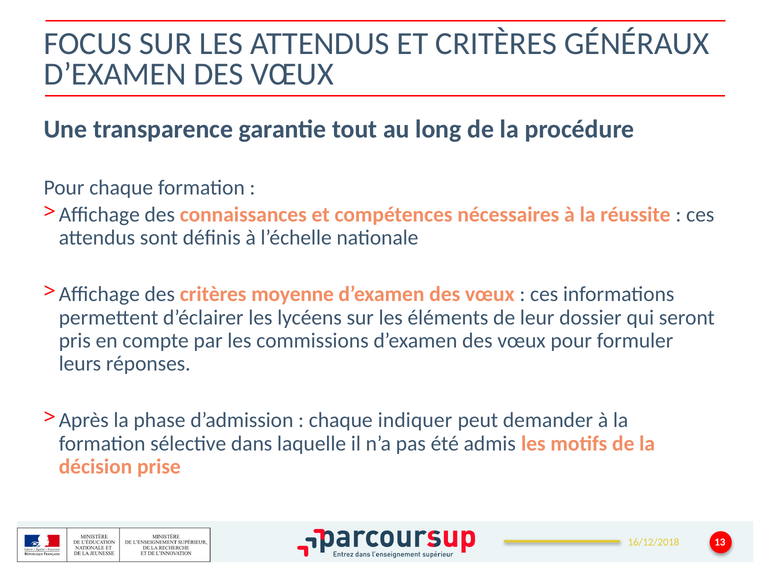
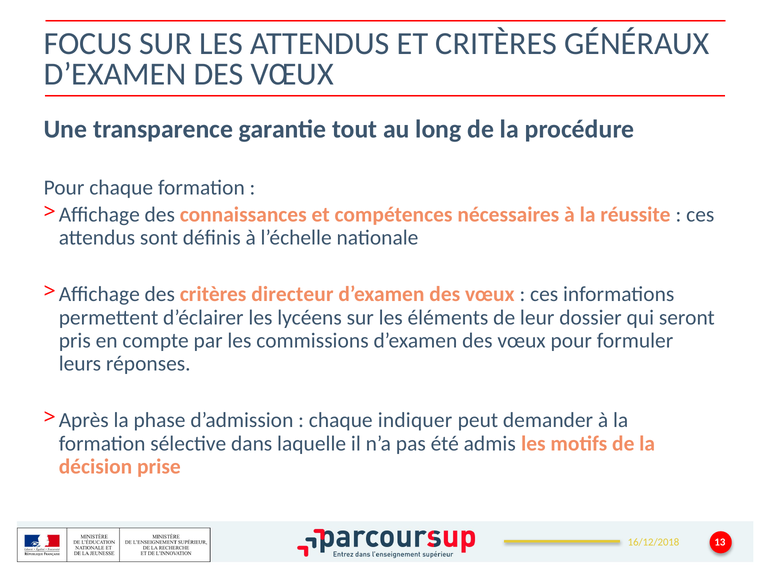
moyenne: moyenne -> directeur
